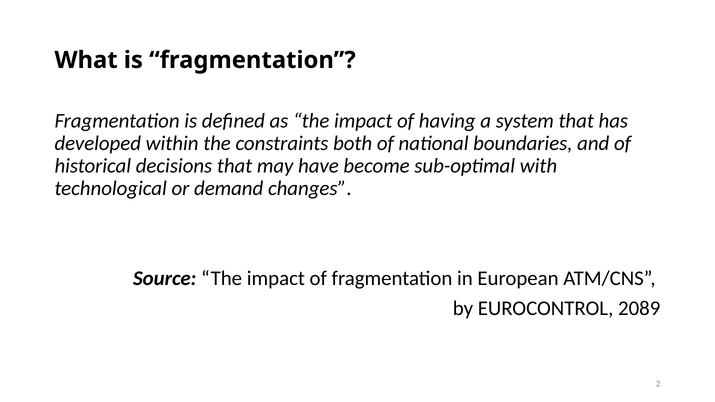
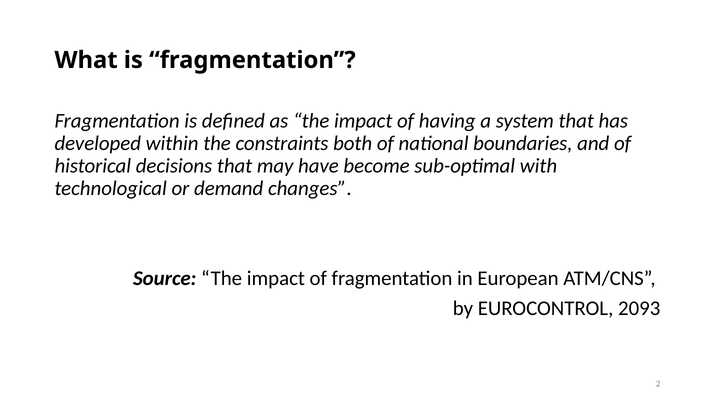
2089: 2089 -> 2093
